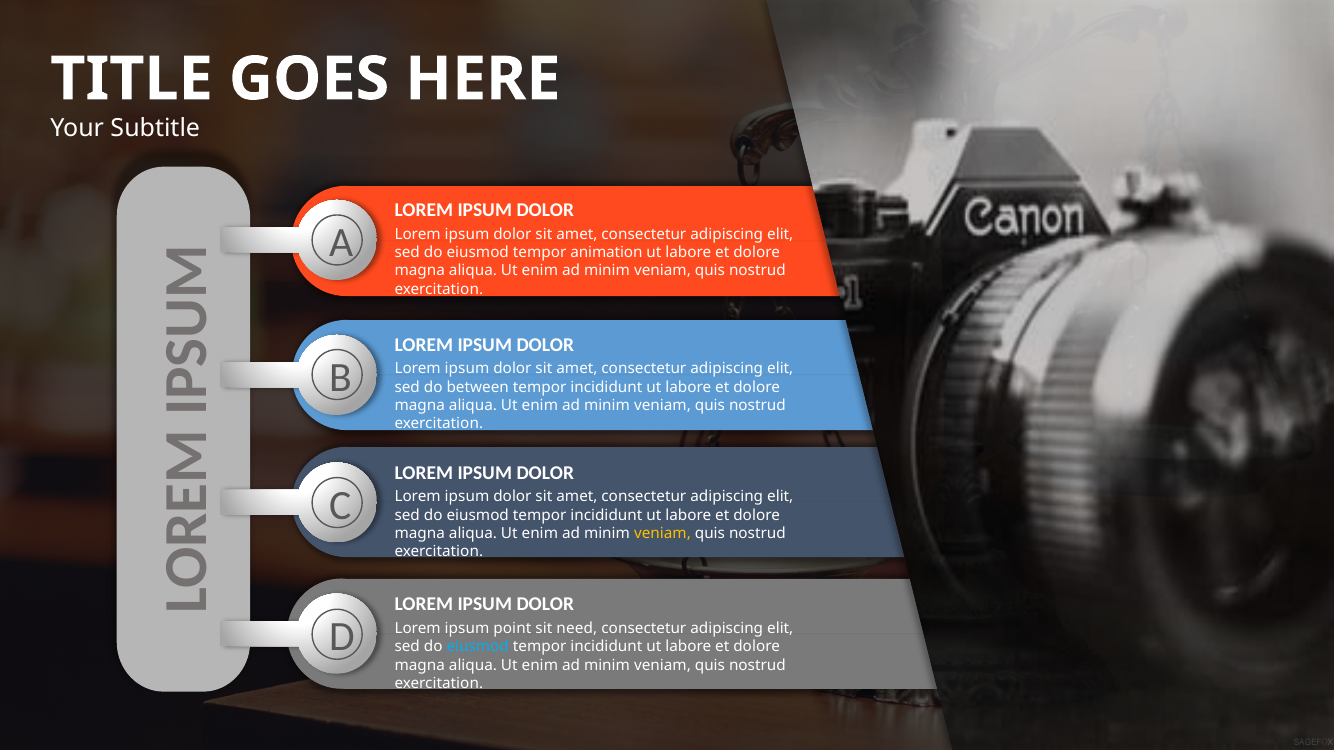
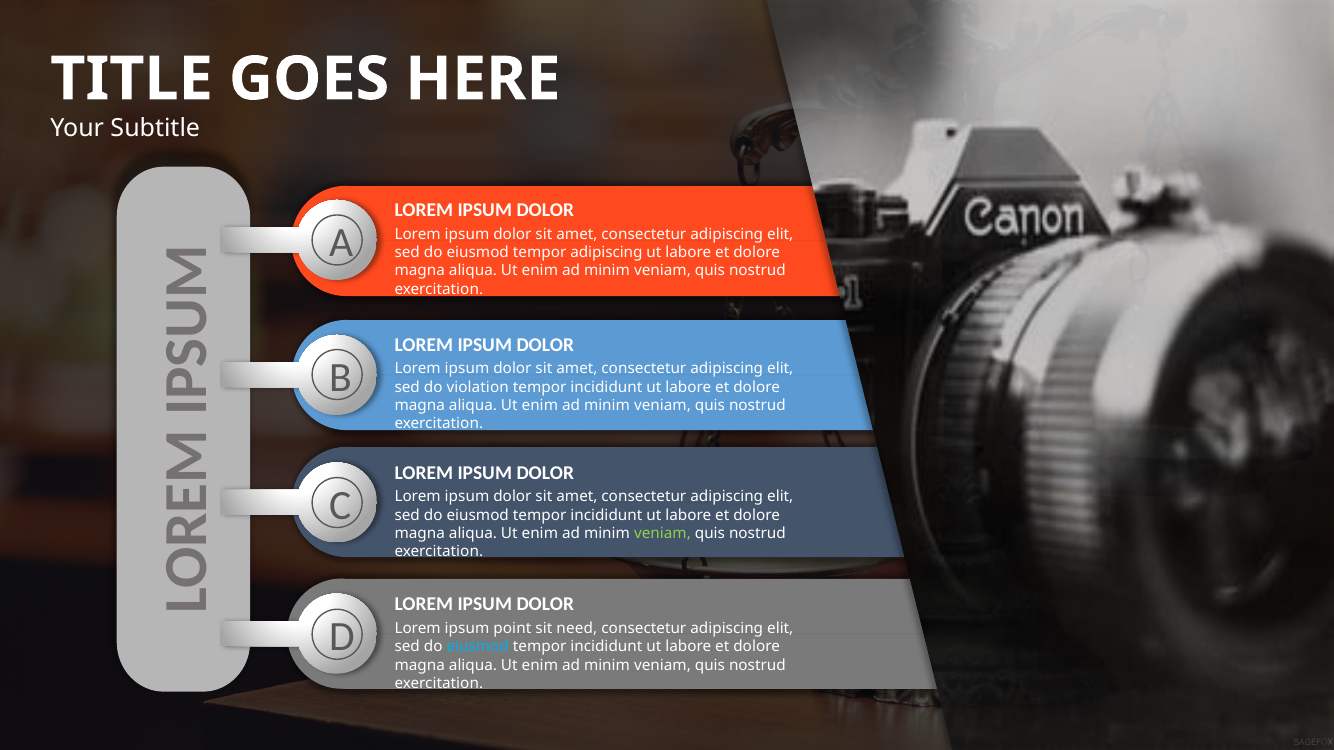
tempor animation: animation -> adipiscing
between: between -> violation
veniam at (662, 534) colour: yellow -> light green
